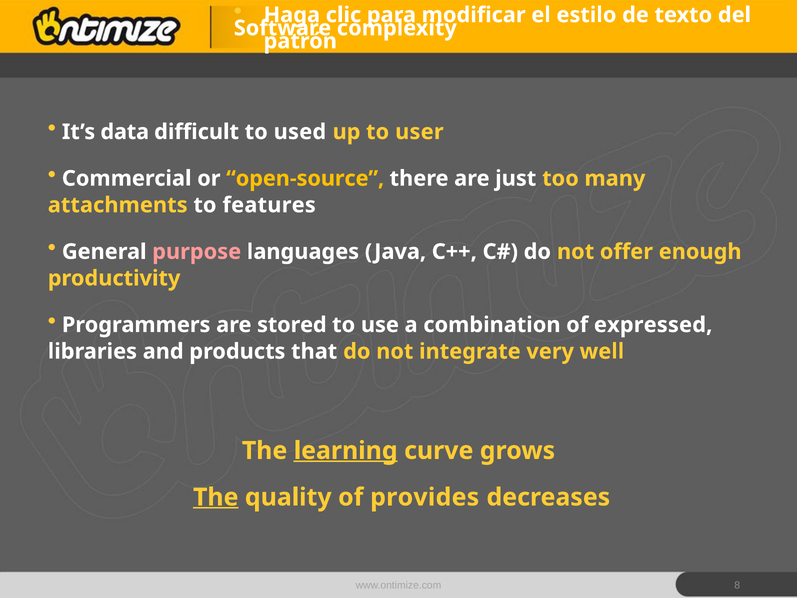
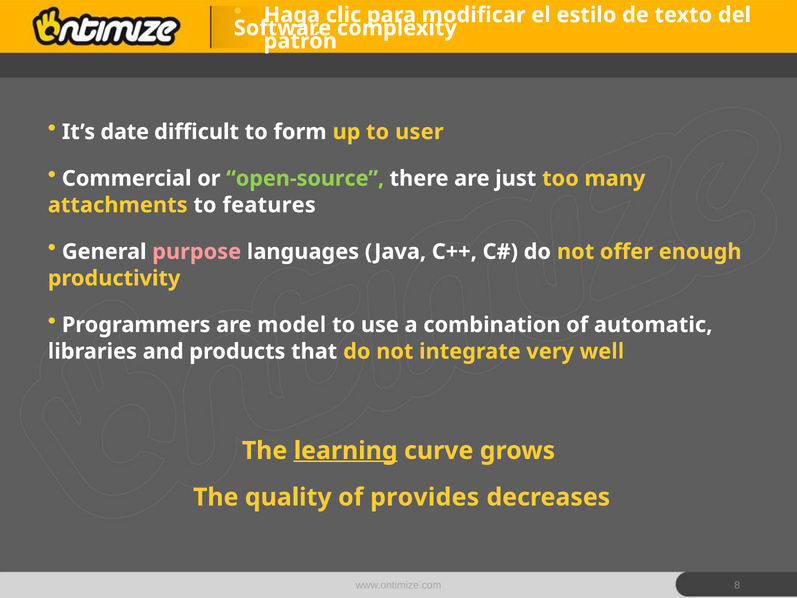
data: data -> date
used: used -> form
open-source colour: yellow -> light green
stored: stored -> model
expressed: expressed -> automatic
The at (216, 497) underline: present -> none
